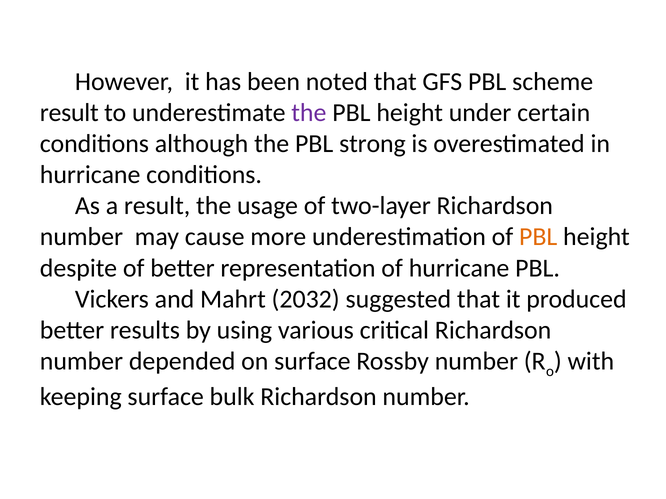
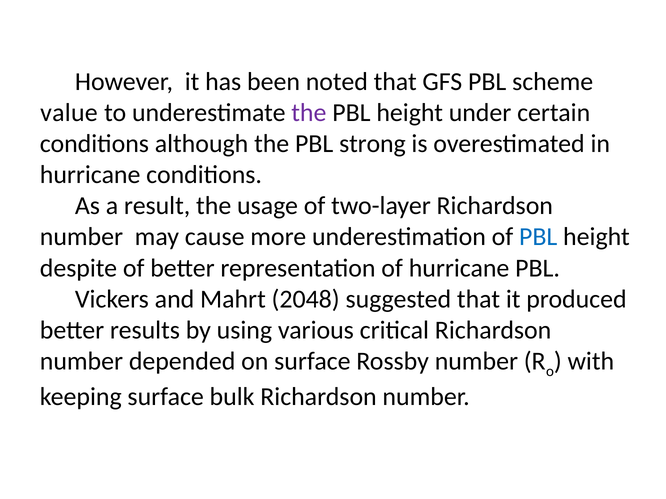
result at (69, 113): result -> value
PBL at (538, 237) colour: orange -> blue
2032: 2032 -> 2048
